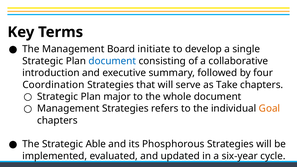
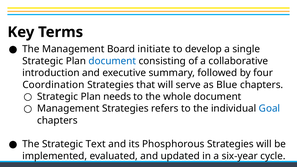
Take: Take -> Blue
major: major -> needs
Goal colour: orange -> blue
Able: Able -> Text
